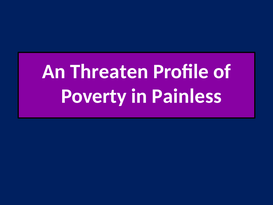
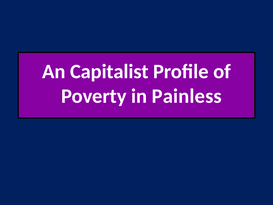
Threaten: Threaten -> Capitalist
